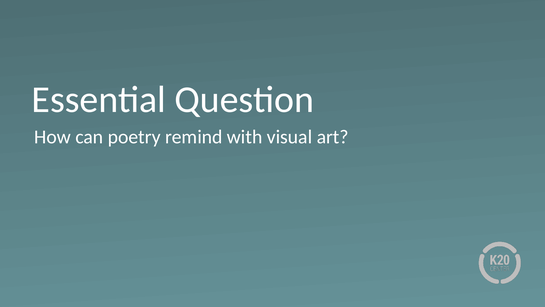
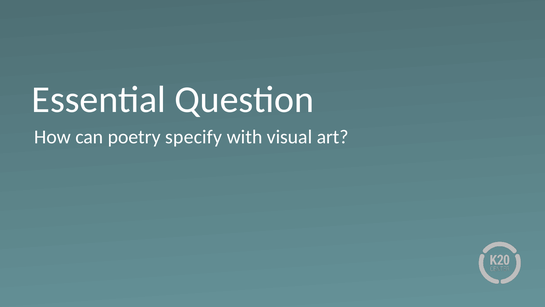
remind: remind -> specify
